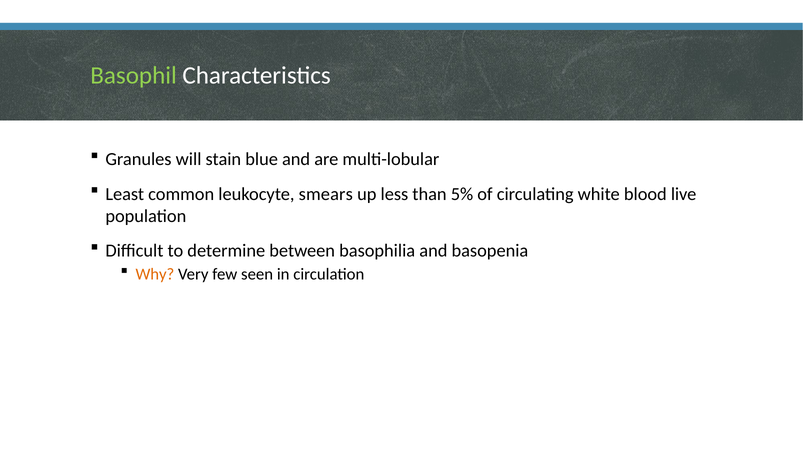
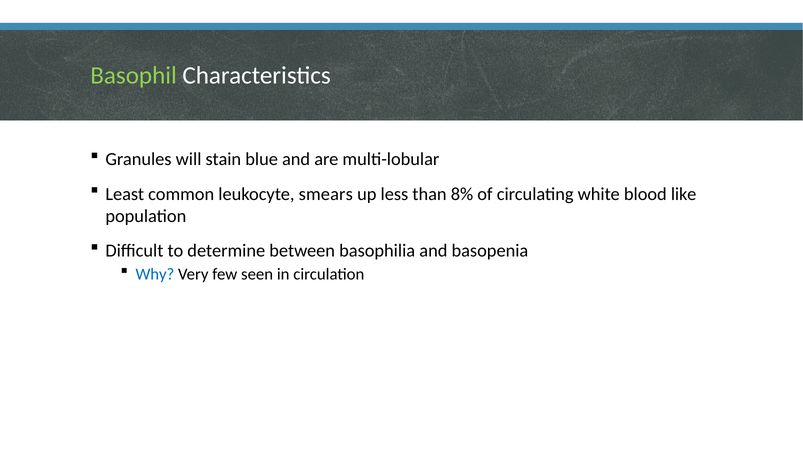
5%: 5% -> 8%
live: live -> like
Why colour: orange -> blue
